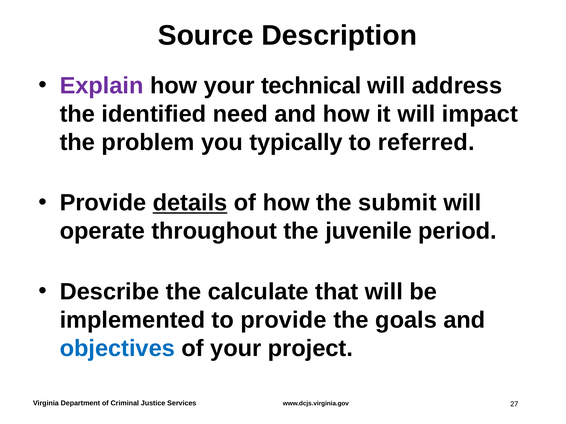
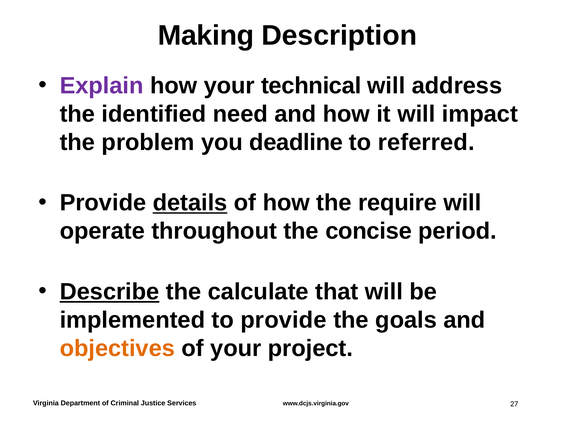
Source: Source -> Making
typically: typically -> deadline
submit: submit -> require
juvenile: juvenile -> concise
Describe underline: none -> present
objectives colour: blue -> orange
